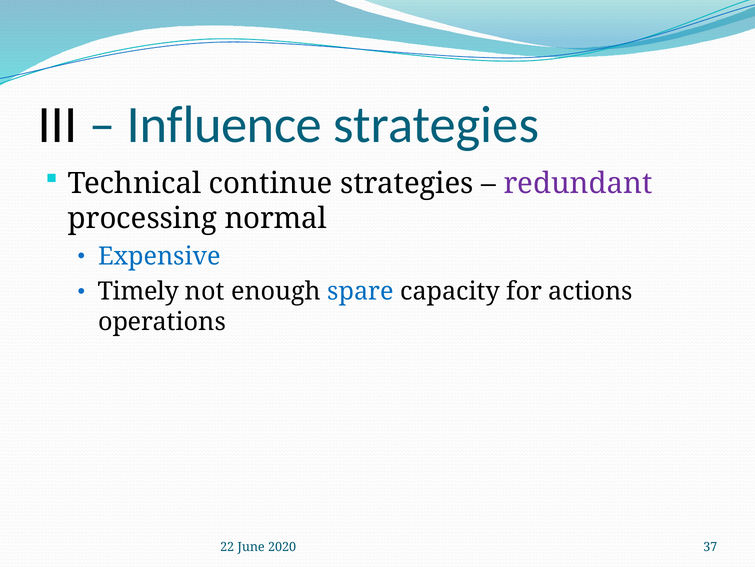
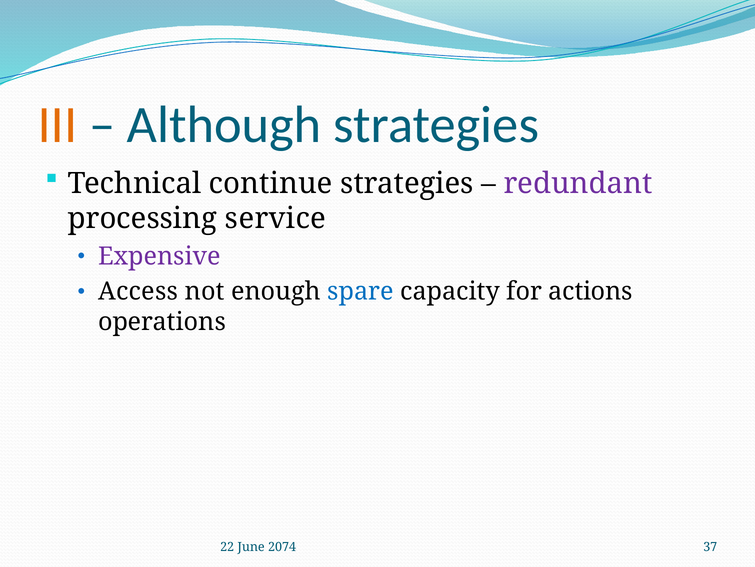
III colour: black -> orange
Influence: Influence -> Although
normal: normal -> service
Expensive colour: blue -> purple
Timely: Timely -> Access
2020: 2020 -> 2074
